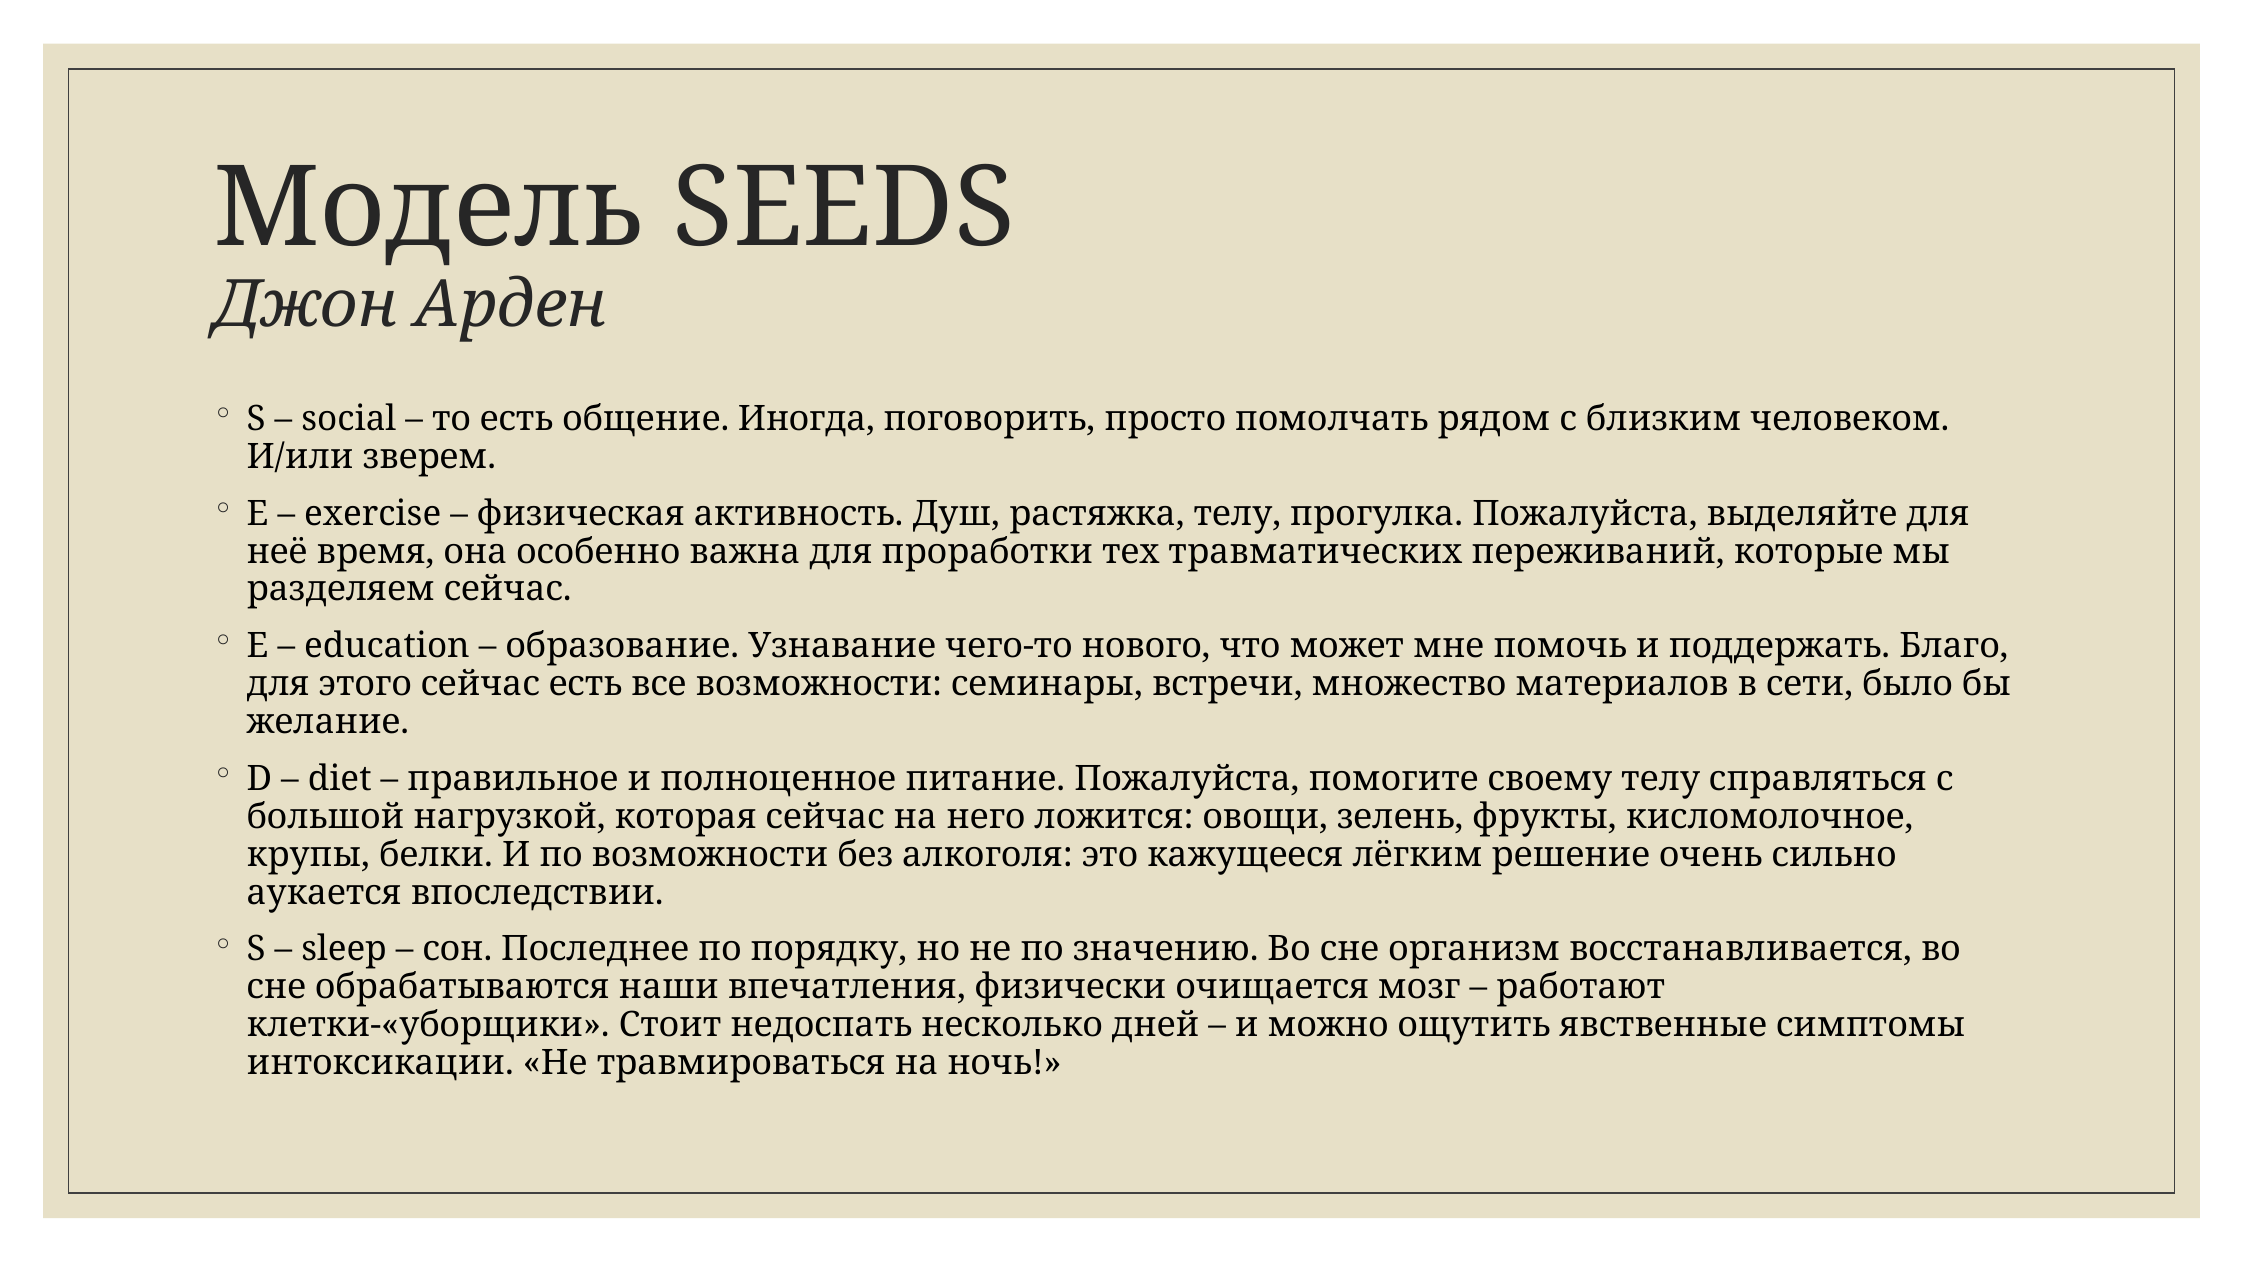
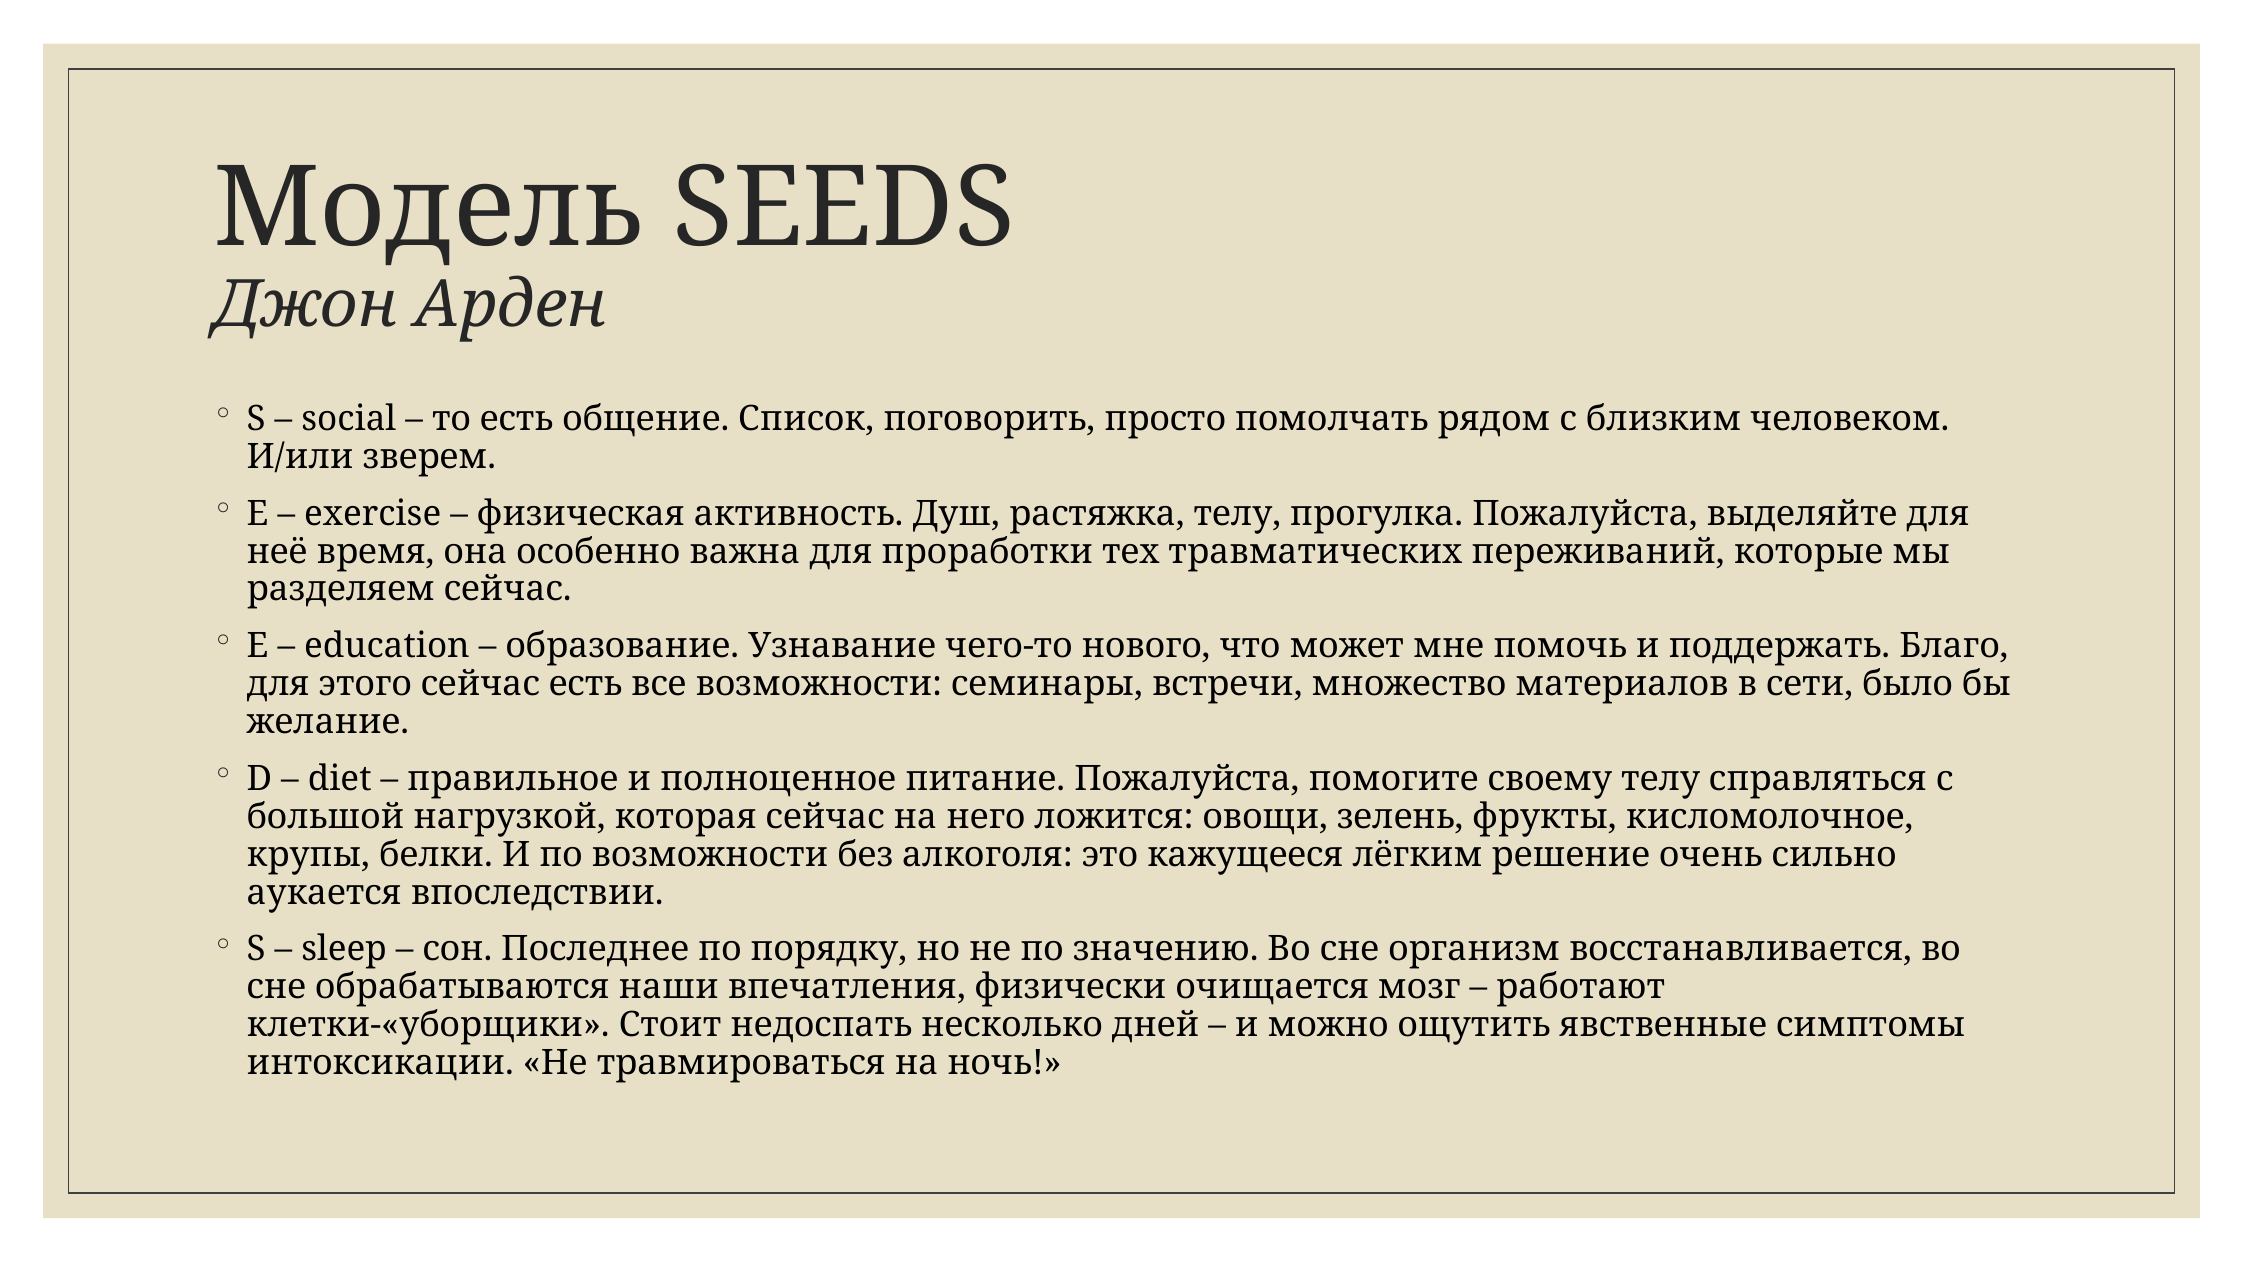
Иногда: Иногда -> Список
